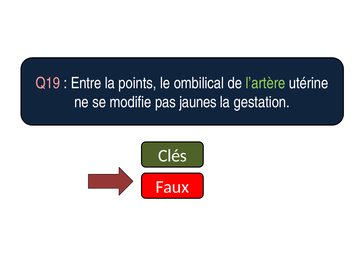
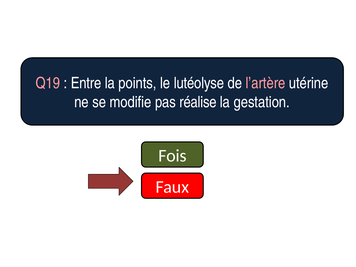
ombilical: ombilical -> lutéolyse
l’artère colour: light green -> pink
jaunes: jaunes -> réalise
Clés: Clés -> Fois
